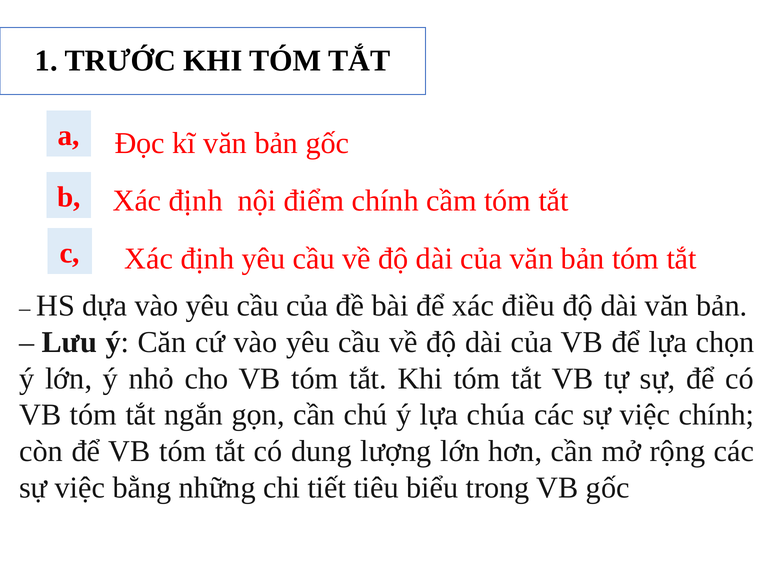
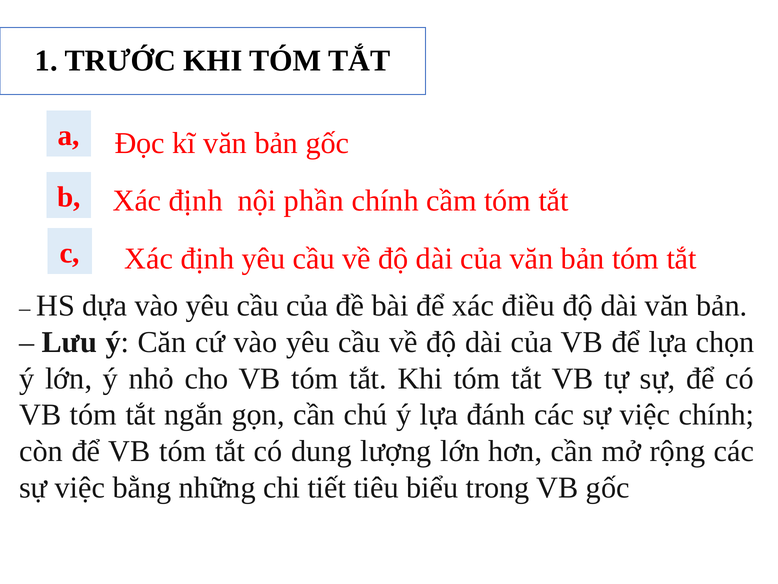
điểm: điểm -> phần
chúa: chúa -> đánh
